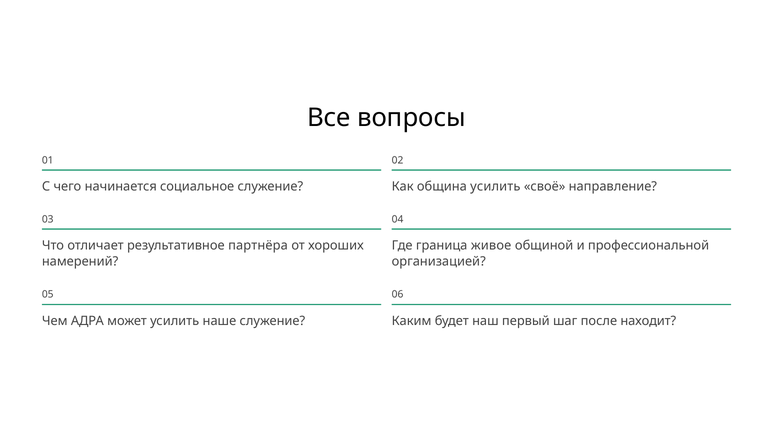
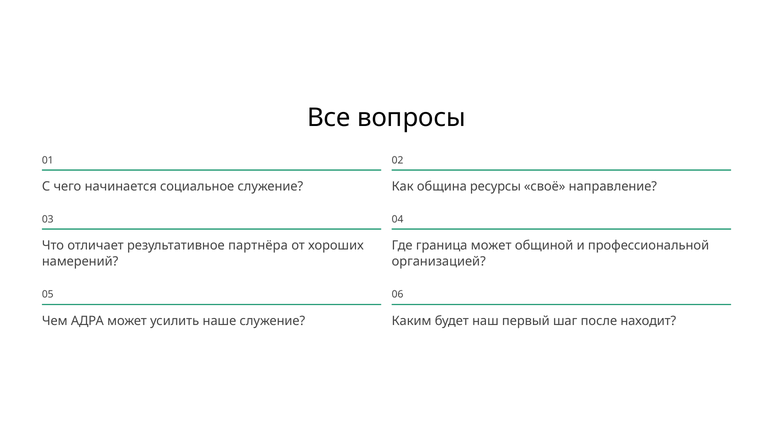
община усилить: усилить -> ресурсы
граница живое: живое -> может
